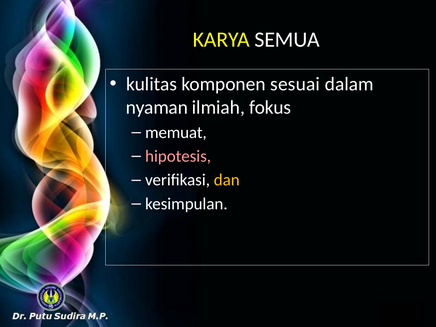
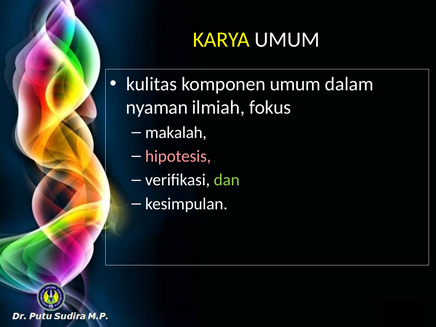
KARYA SEMUA: SEMUA -> UMUM
komponen sesuai: sesuai -> umum
memuat: memuat -> makalah
dan colour: yellow -> light green
